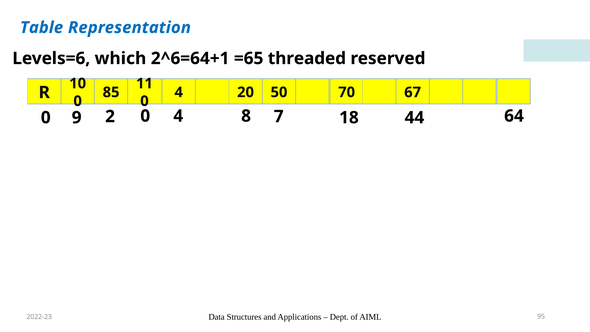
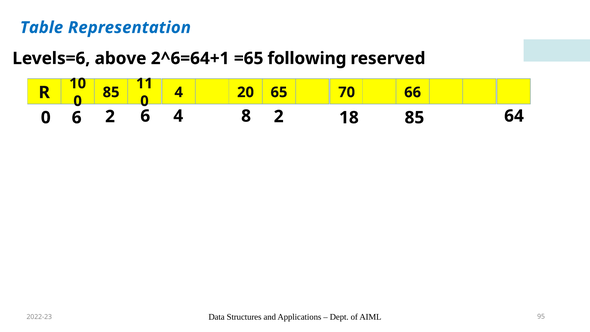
which: which -> above
threaded: threaded -> following
50: 50 -> 65
67: 67 -> 66
0 9: 9 -> 6
2 0: 0 -> 6
8 7: 7 -> 2
18 44: 44 -> 85
